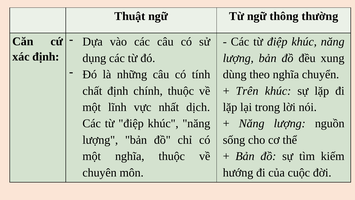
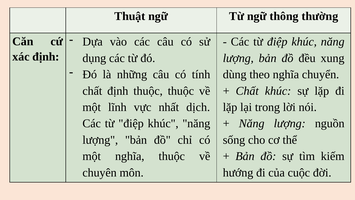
định chính: chính -> thuộc
Trên at (247, 91): Trên -> Chất
